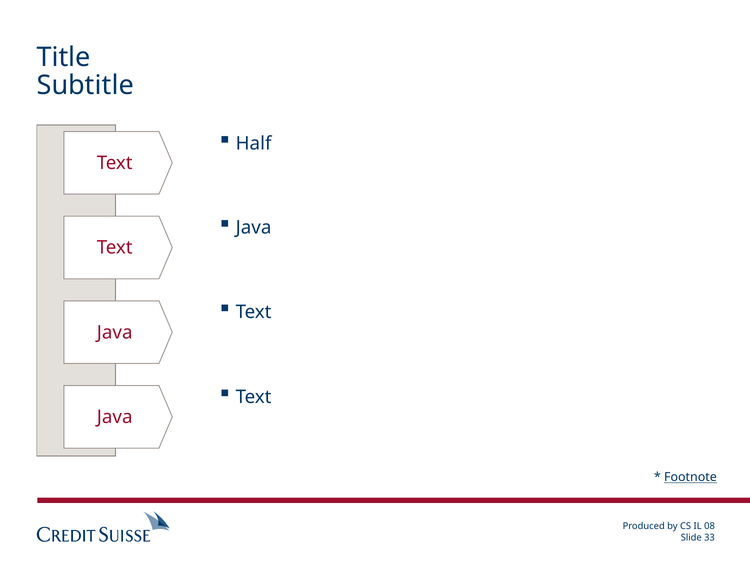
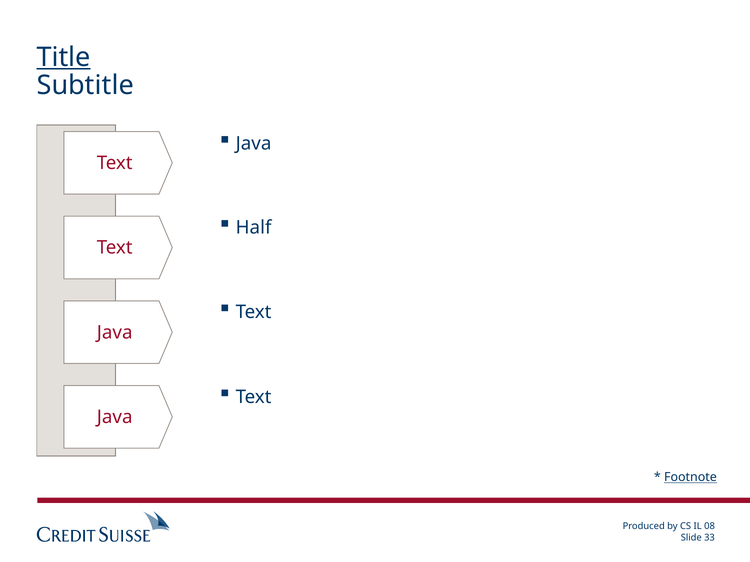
Title underline: none -> present
Half at (254, 144): Half -> Java
Java at (254, 228): Java -> Half
